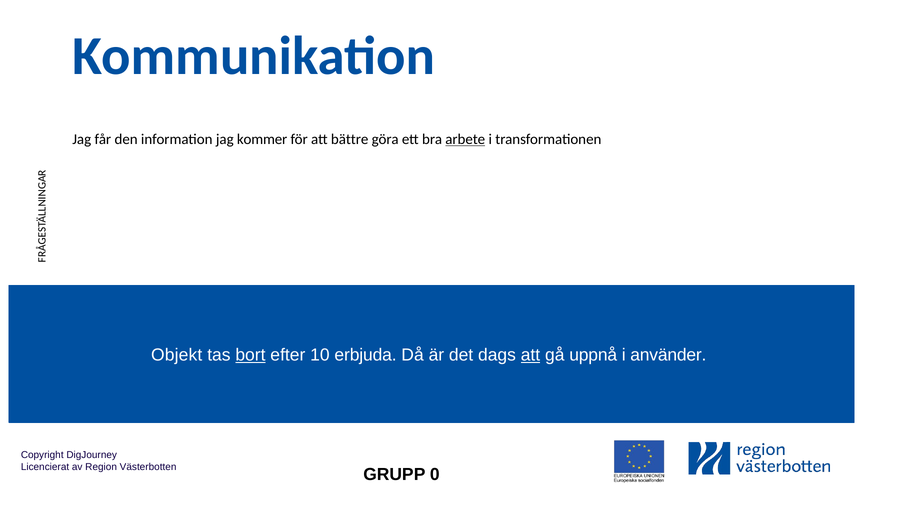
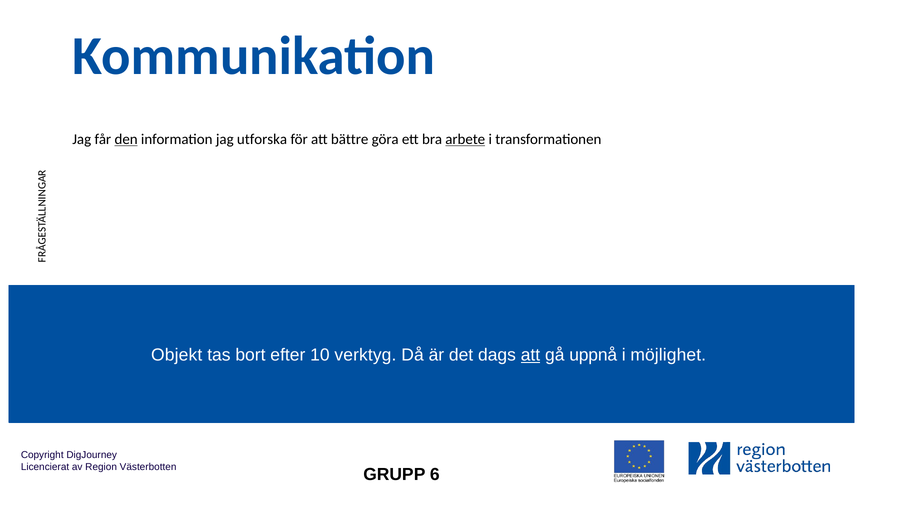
den underline: none -> present
kommer: kommer -> utforska
bort underline: present -> none
erbjuda: erbjuda -> verktyg
använder: använder -> möjlighet
0: 0 -> 6
